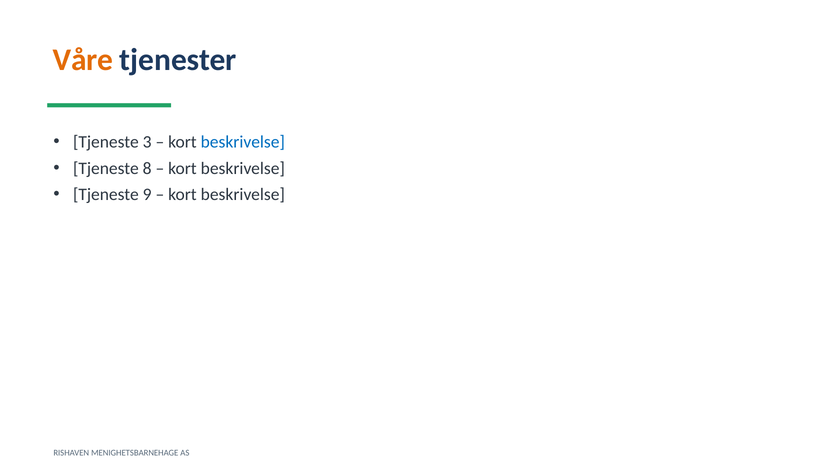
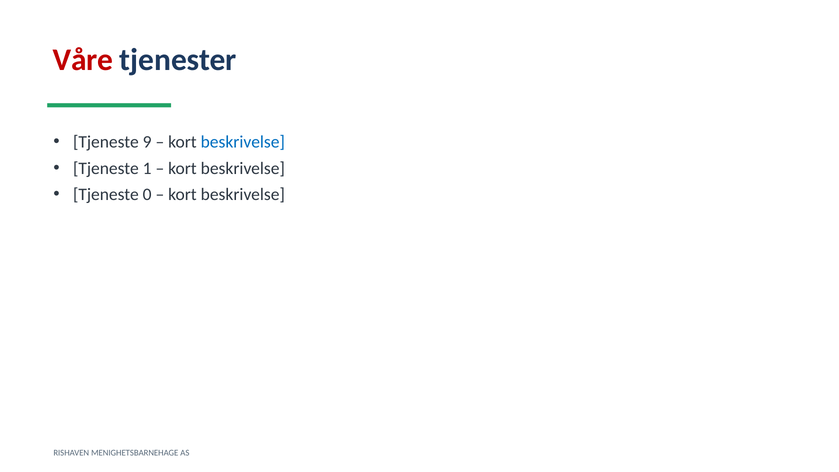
Våre colour: orange -> red
3: 3 -> 9
8: 8 -> 1
9: 9 -> 0
